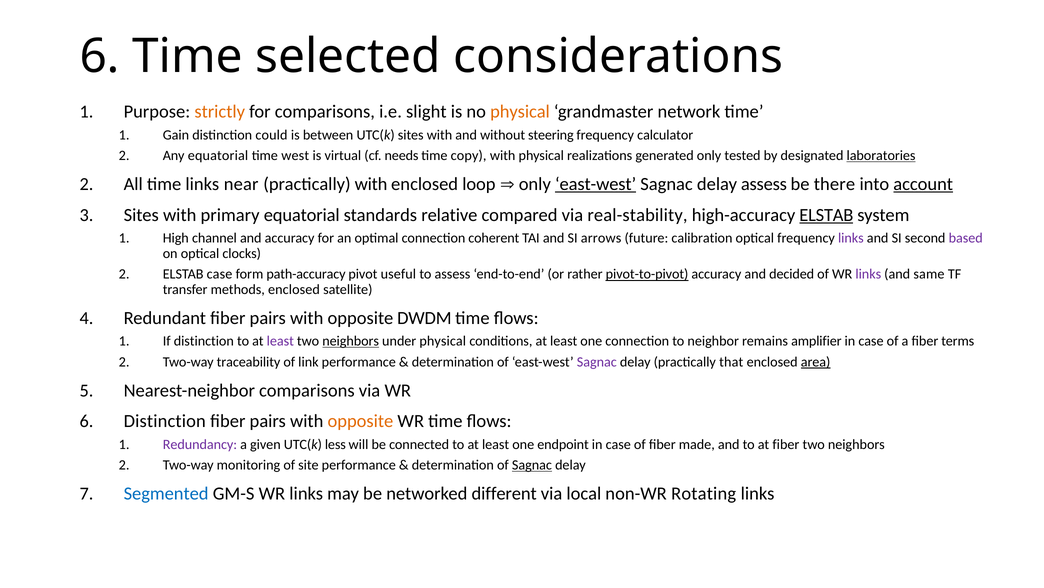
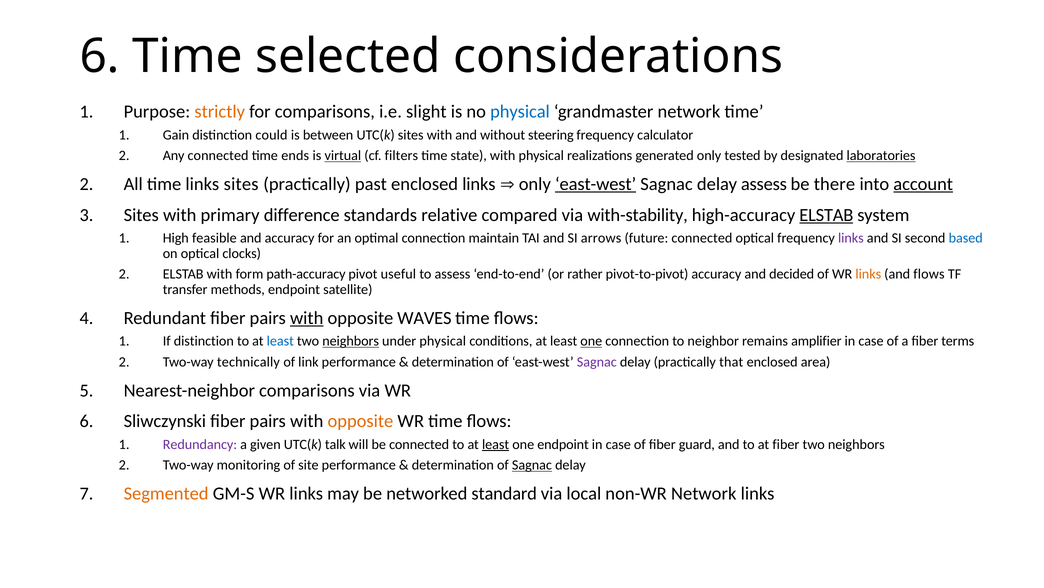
physical at (520, 112) colour: orange -> blue
Any equatorial: equatorial -> connected
west: west -> ends
virtual underline: none -> present
needs: needs -> filters
copy: copy -> state
links near: near -> sites
practically with: with -> past
enclosed loop: loop -> links
primary equatorial: equatorial -> difference
real-stability: real-stability -> with-stability
channel: channel -> feasible
coherent: coherent -> maintain
future calibration: calibration -> connected
based colour: purple -> blue
ELSTAB case: case -> with
pivot-to-pivot underline: present -> none
links at (868, 274) colour: purple -> orange
and same: same -> flows
methods enclosed: enclosed -> endpoint
with at (307, 318) underline: none -> present
DWDM: DWDM -> WAVES
least at (280, 341) colour: purple -> blue
one at (591, 341) underline: none -> present
traceability: traceability -> technically
area underline: present -> none
6 Distinction: Distinction -> Sliwczynski
less: less -> talk
least at (496, 444) underline: none -> present
made: made -> guard
Segmented colour: blue -> orange
different: different -> standard
non-WR Rotating: Rotating -> Network
